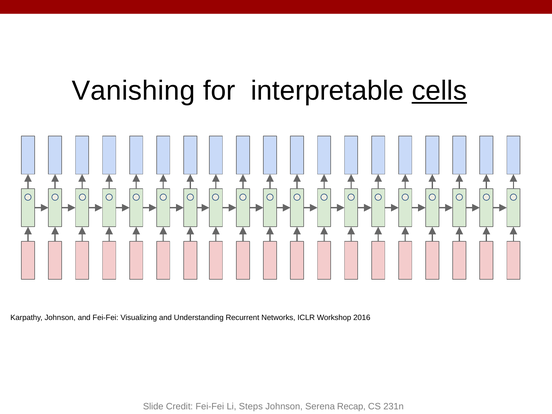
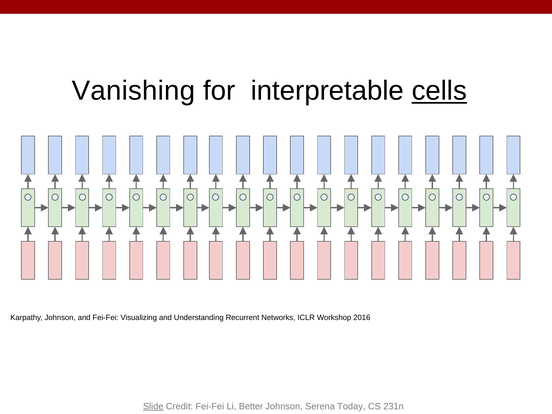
Slide underline: none -> present
Steps: Steps -> Better
Recap: Recap -> Today
